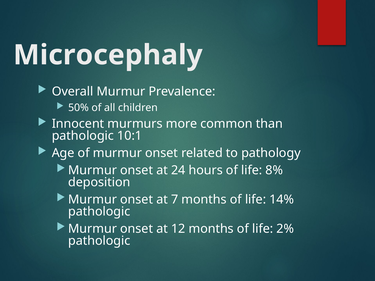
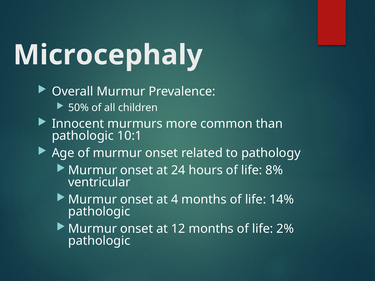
deposition: deposition -> ventricular
7: 7 -> 4
